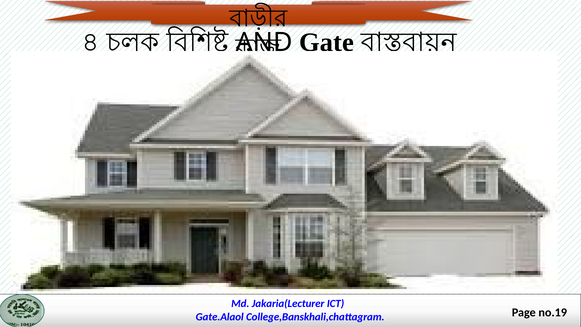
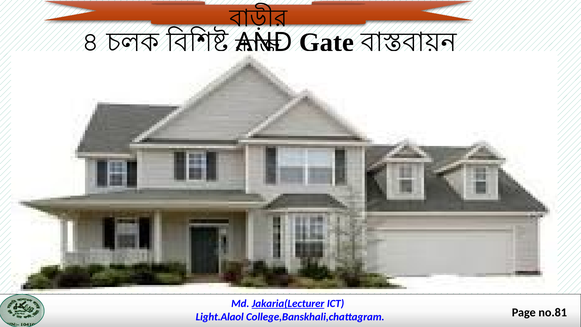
Jakaria(Lecturer underline: none -> present
Gate.Alaol: Gate.Alaol -> Light.Alaol
no.19: no.19 -> no.81
